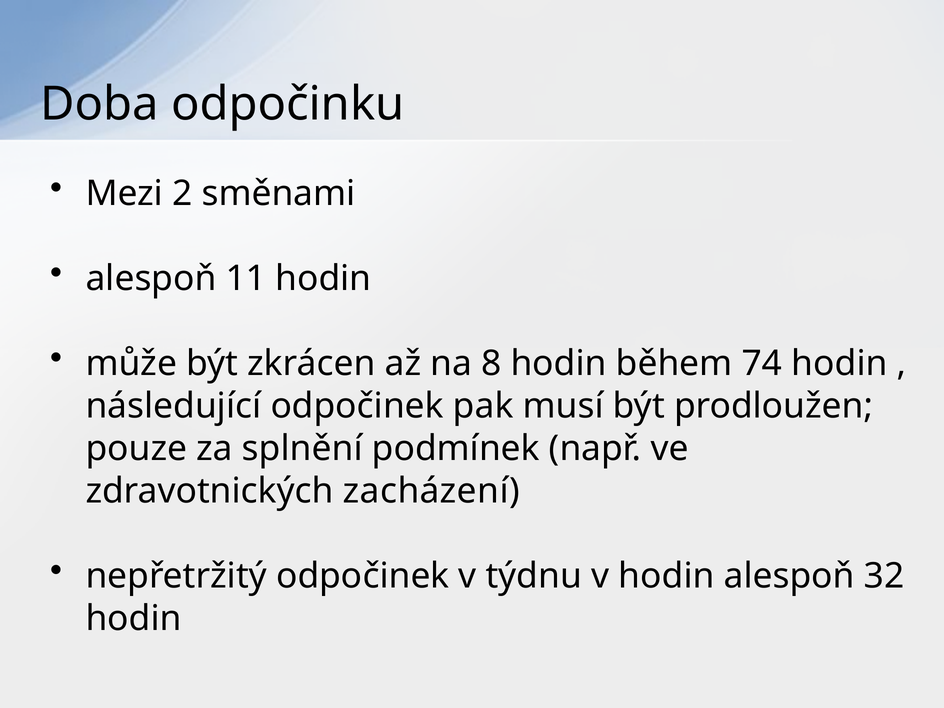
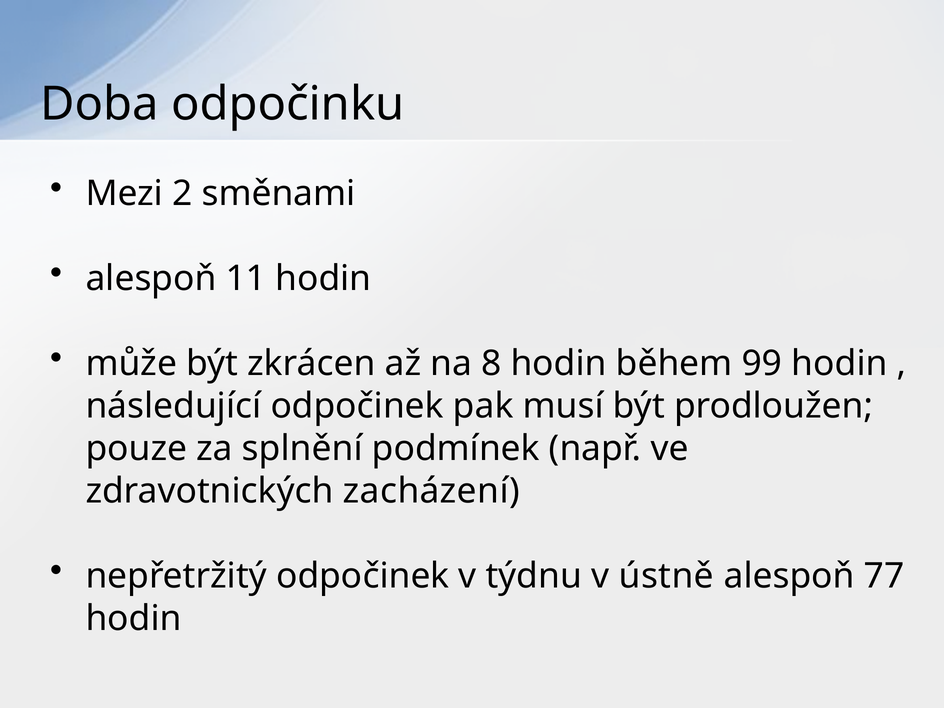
74: 74 -> 99
v hodin: hodin -> ústně
32: 32 -> 77
